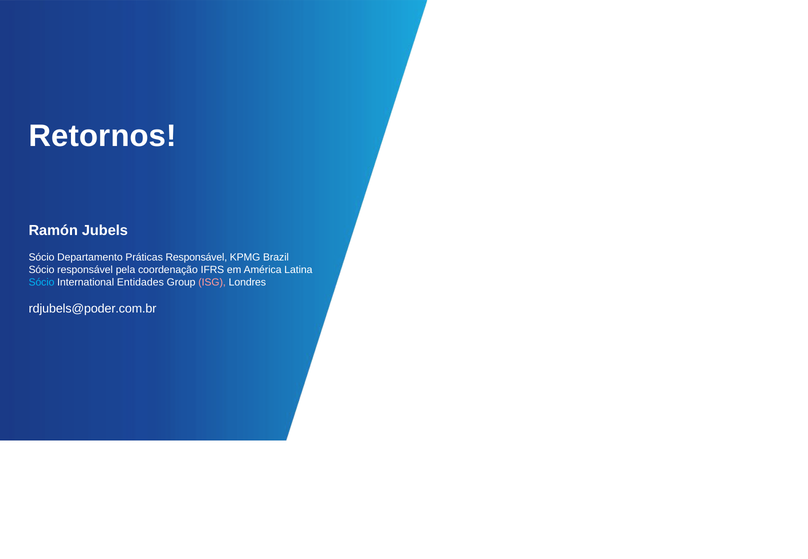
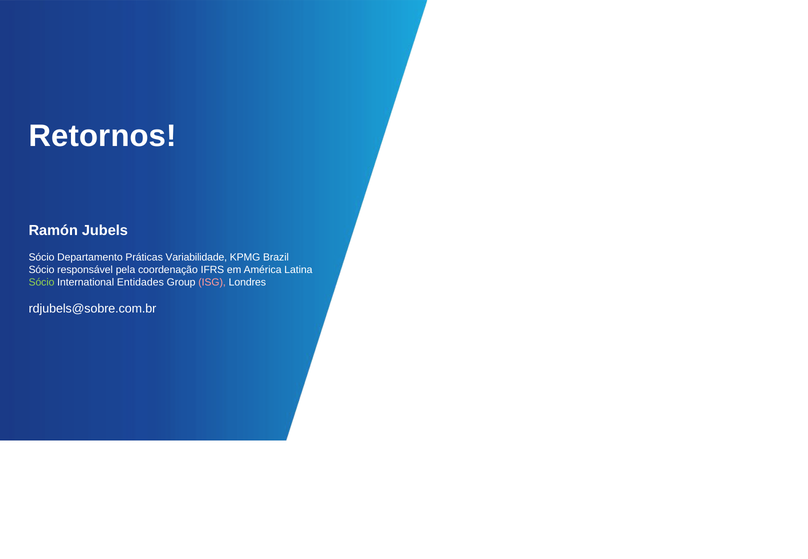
Práticas Responsável: Responsável -> Variabilidade
Sócio at (42, 283) colour: light blue -> light green
rdjubels@poder.com.br: rdjubels@poder.com.br -> rdjubels@sobre.com.br
